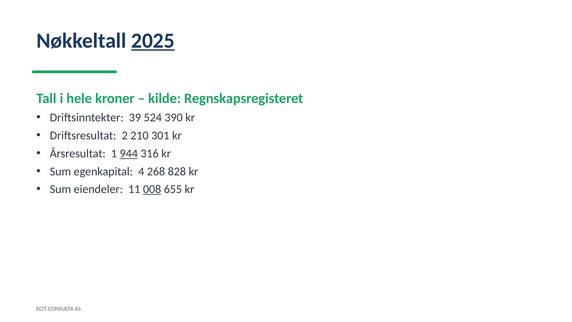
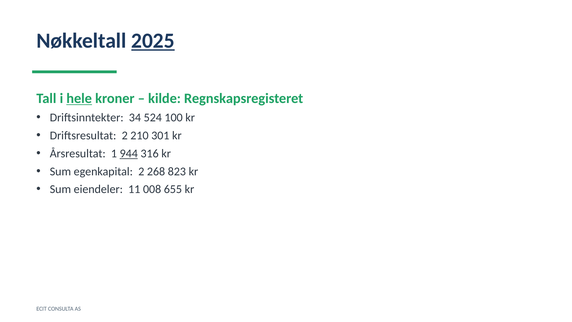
hele underline: none -> present
39: 39 -> 34
390: 390 -> 100
egenkapital 4: 4 -> 2
828: 828 -> 823
008 underline: present -> none
